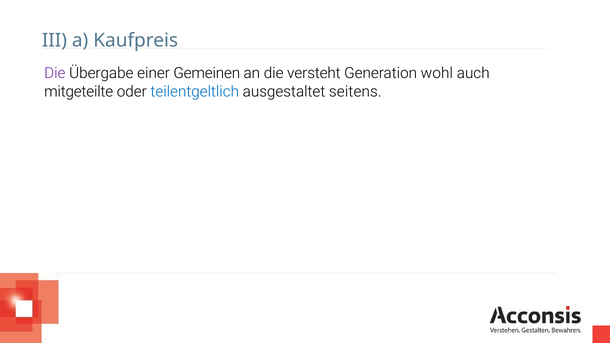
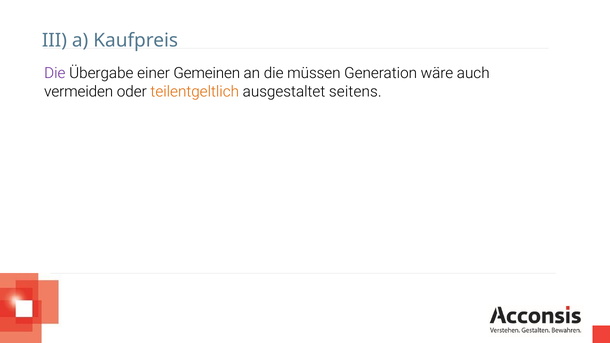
versteht: versteht -> müssen
wohl: wohl -> wäre
mitgeteilte: mitgeteilte -> vermeiden
teilentgeltlich colour: blue -> orange
